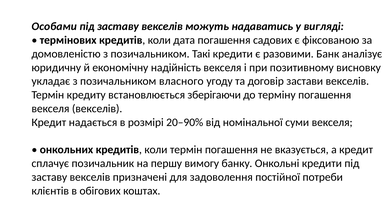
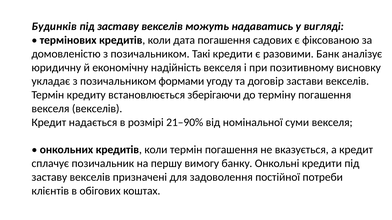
Особами: Особами -> Будинків
власного: власного -> формами
20–90%: 20–90% -> 21–90%
